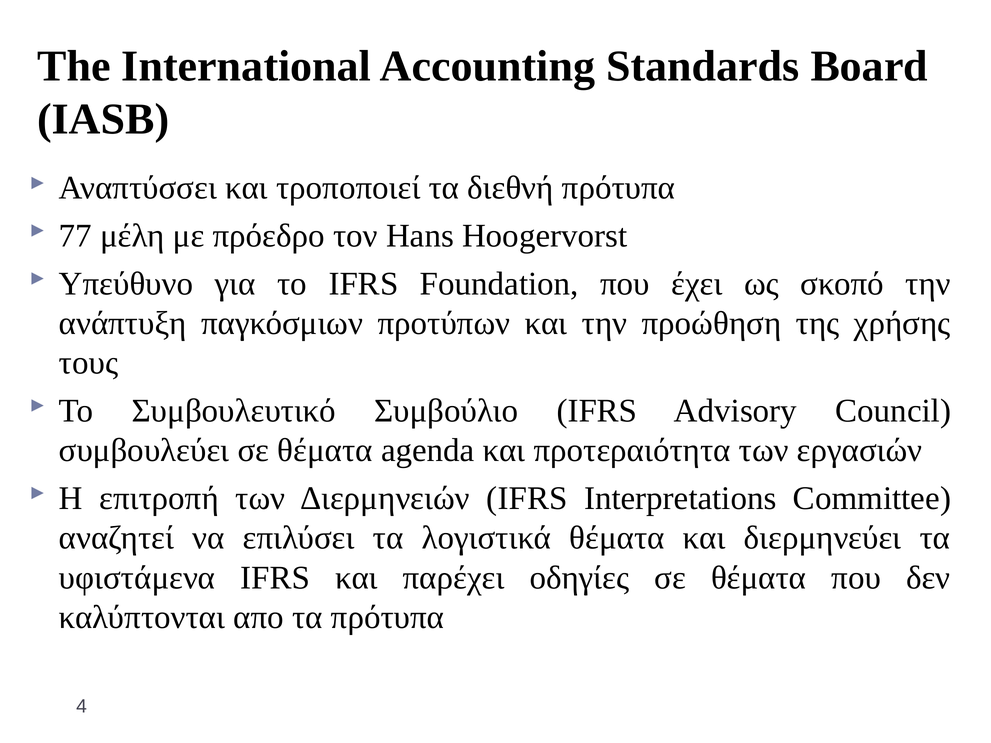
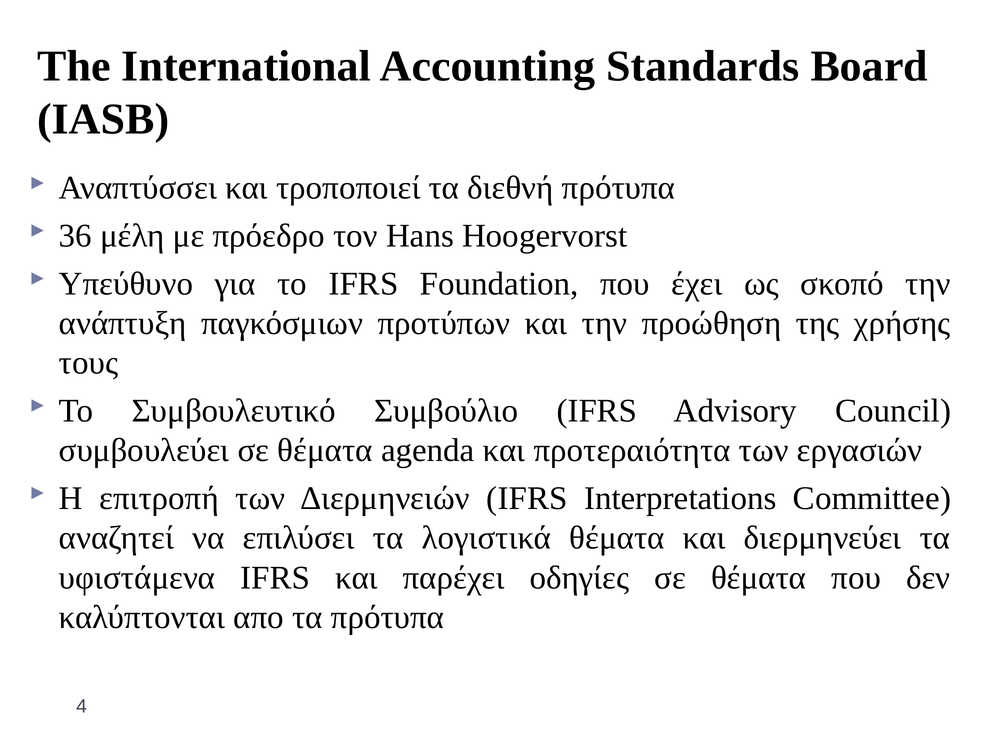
77: 77 -> 36
